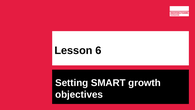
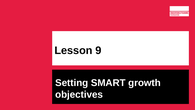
6: 6 -> 9
